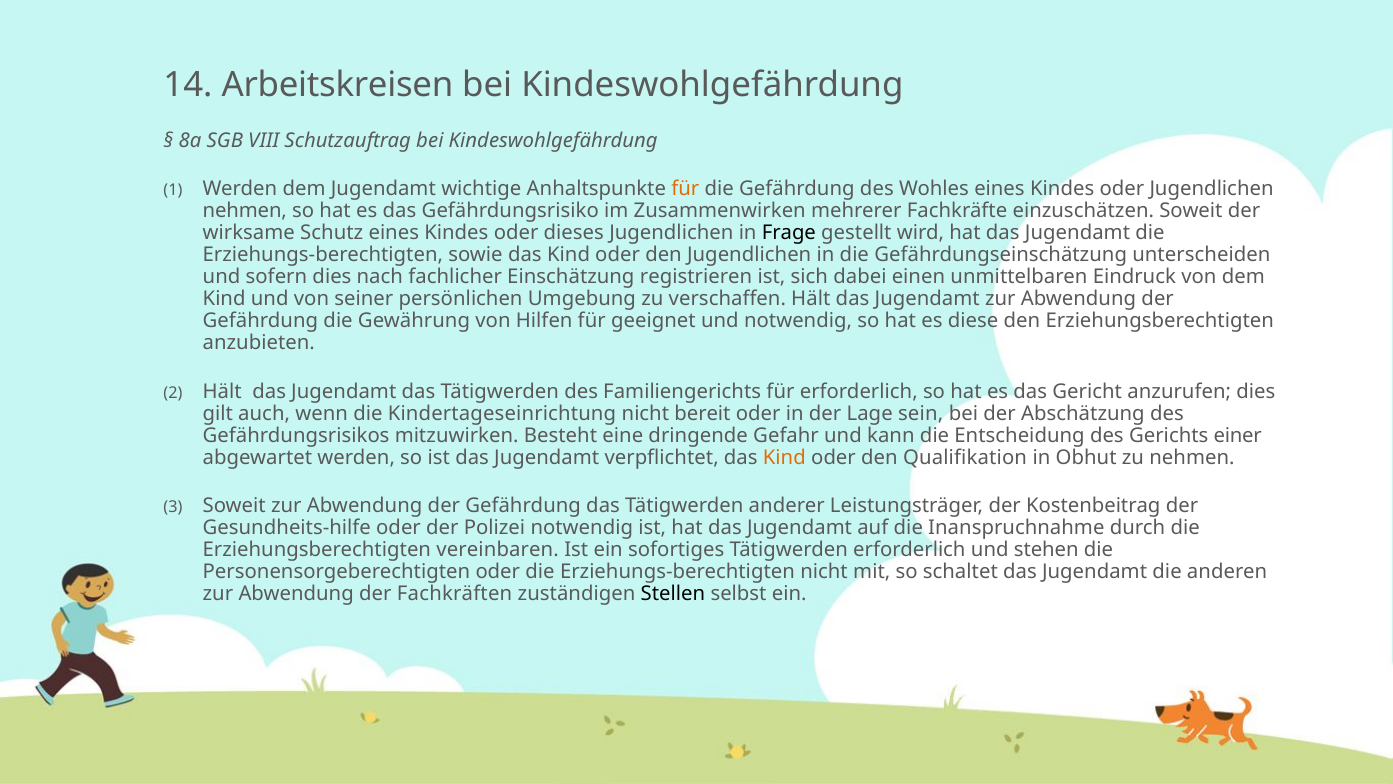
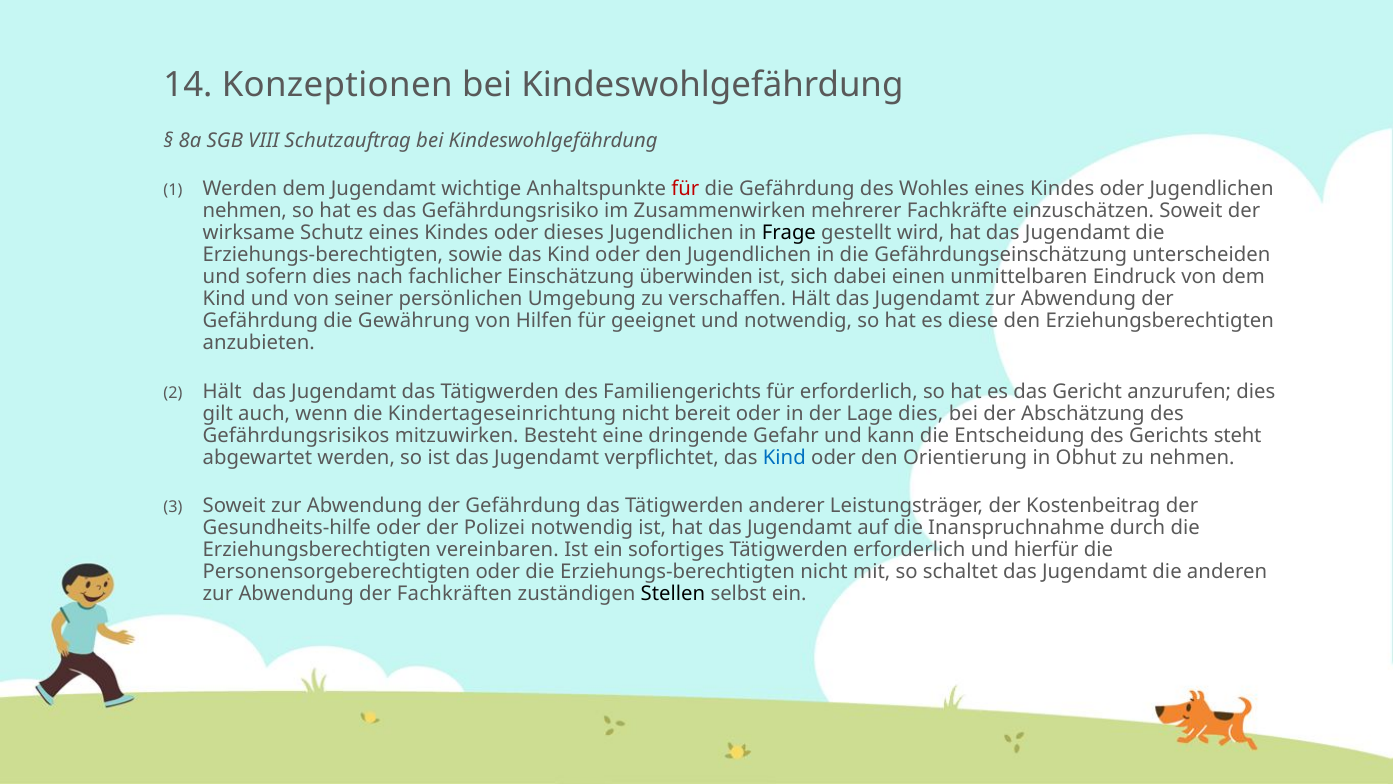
Arbeitskreisen: Arbeitskreisen -> Konzeptionen
für at (685, 189) colour: orange -> red
registrieren: registrieren -> überwinden
Lage sein: sein -> dies
einer: einer -> steht
Kind at (784, 457) colour: orange -> blue
Qualifikation: Qualifikation -> Orientierung
stehen: stehen -> hierfür
